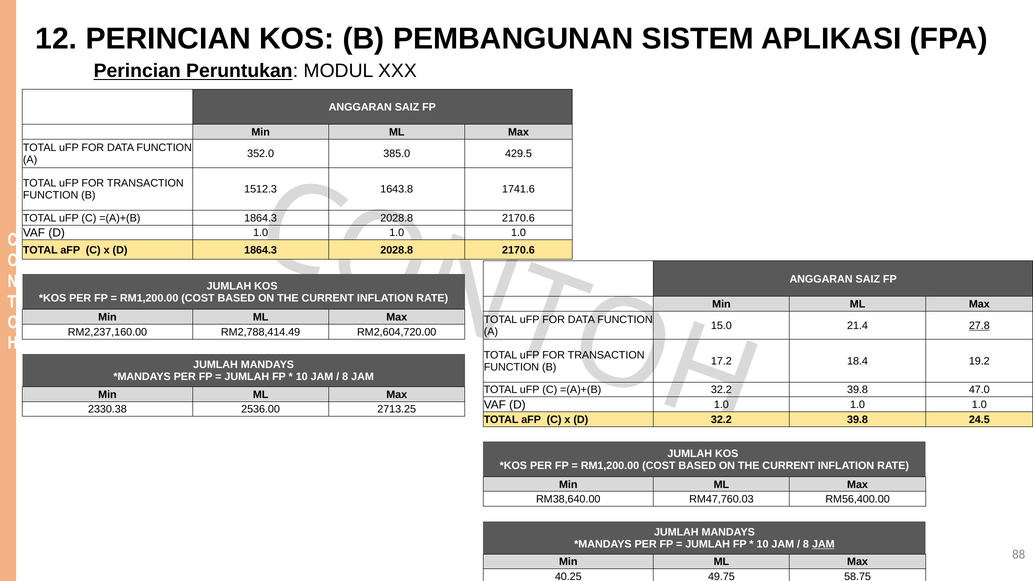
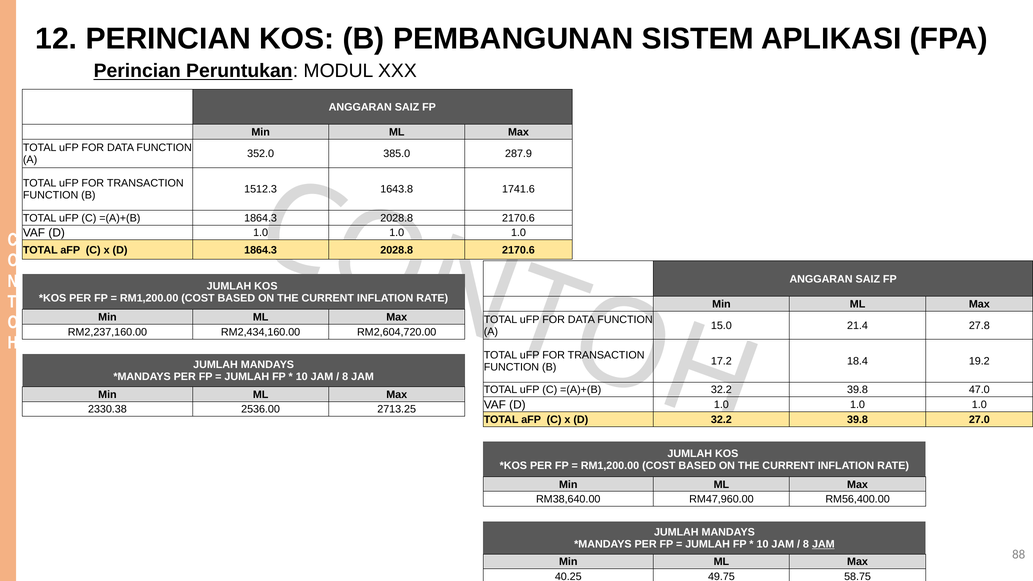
429.5: 429.5 -> 287.9
27.8 underline: present -> none
RM2,788,414.49: RM2,788,414.49 -> RM2,434,160.00
24.5: 24.5 -> 27.0
RM47,760.03: RM47,760.03 -> RM47,960.00
